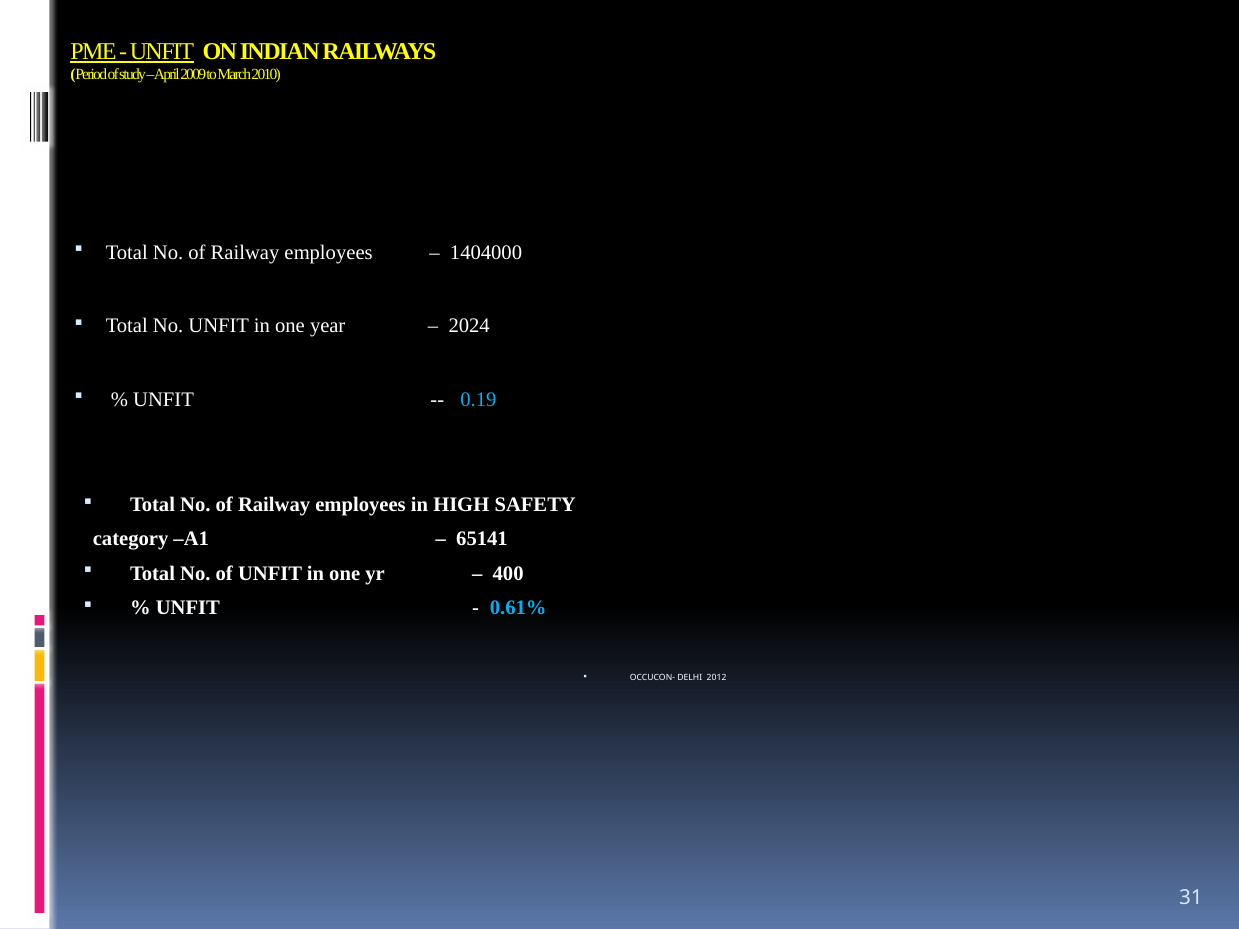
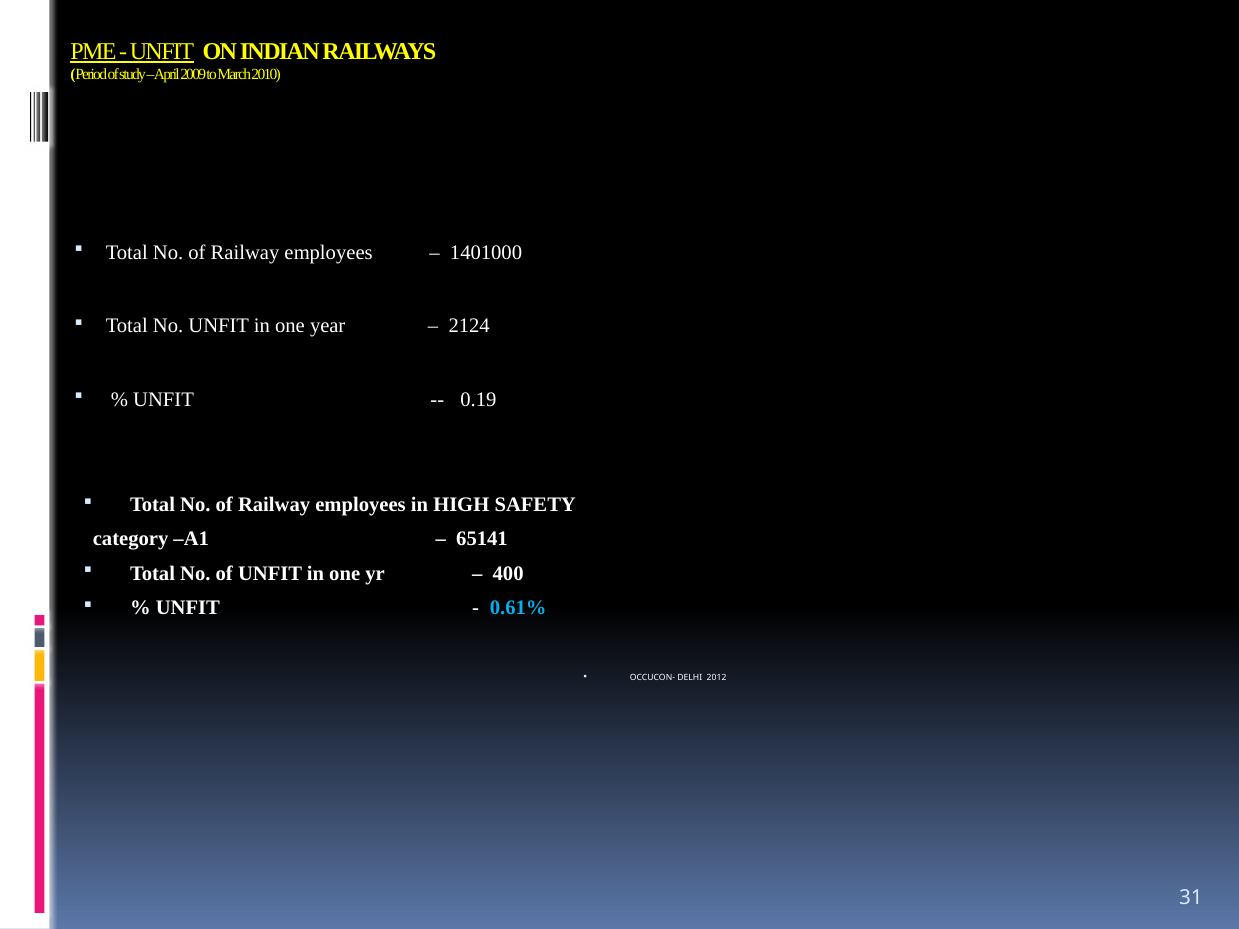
1404000: 1404000 -> 1401000
2024: 2024 -> 2124
0.19 colour: light blue -> white
